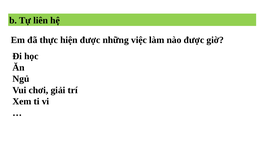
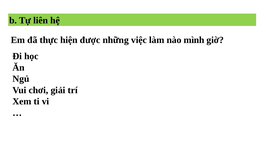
nào được: được -> mình
